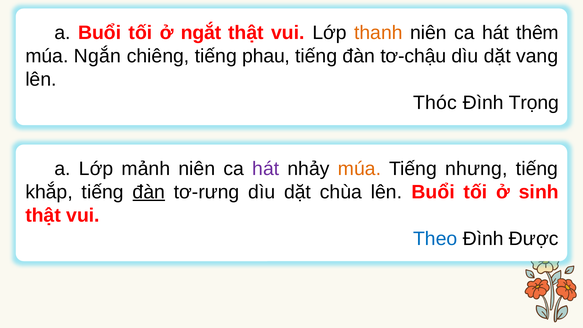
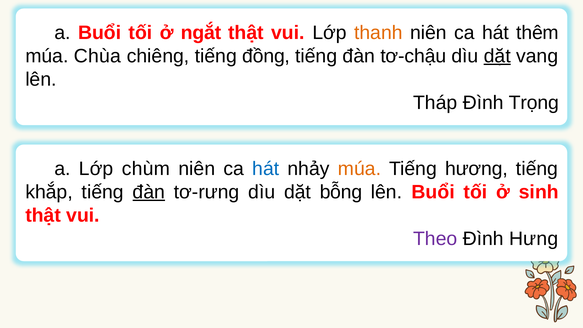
Ngắn: Ngắn -> Chùa
phau: phau -> đồng
dặt at (497, 56) underline: none -> present
Thóc: Thóc -> Tháp
mảnh: mảnh -> chùm
hát at (266, 169) colour: purple -> blue
nhưng: nhưng -> hương
chùa: chùa -> bỗng
Theo colour: blue -> purple
Được: Được -> Hưng
